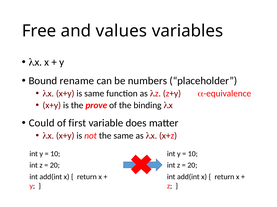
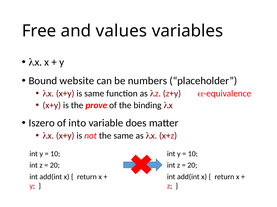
rename: rename -> website
Could: Could -> Iszero
first: first -> into
